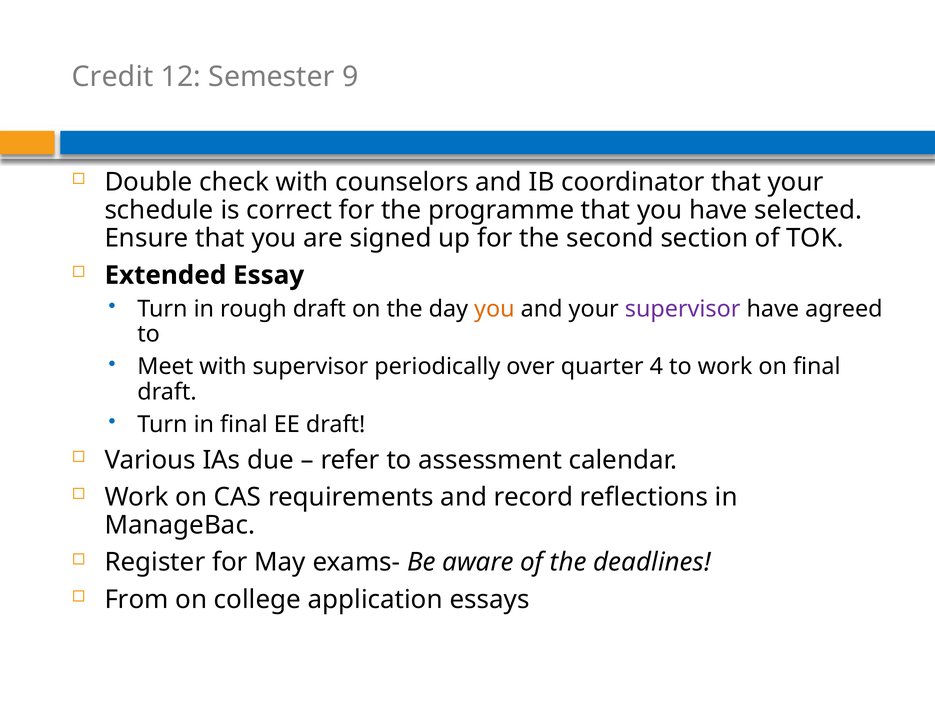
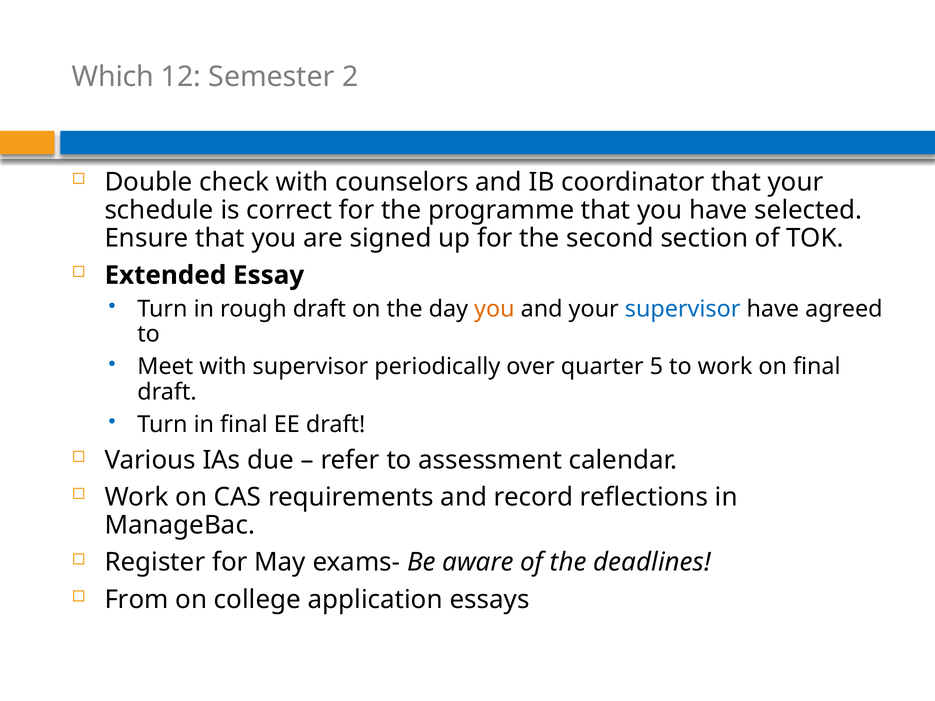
Credit: Credit -> Which
9: 9 -> 2
supervisor at (683, 309) colour: purple -> blue
4: 4 -> 5
